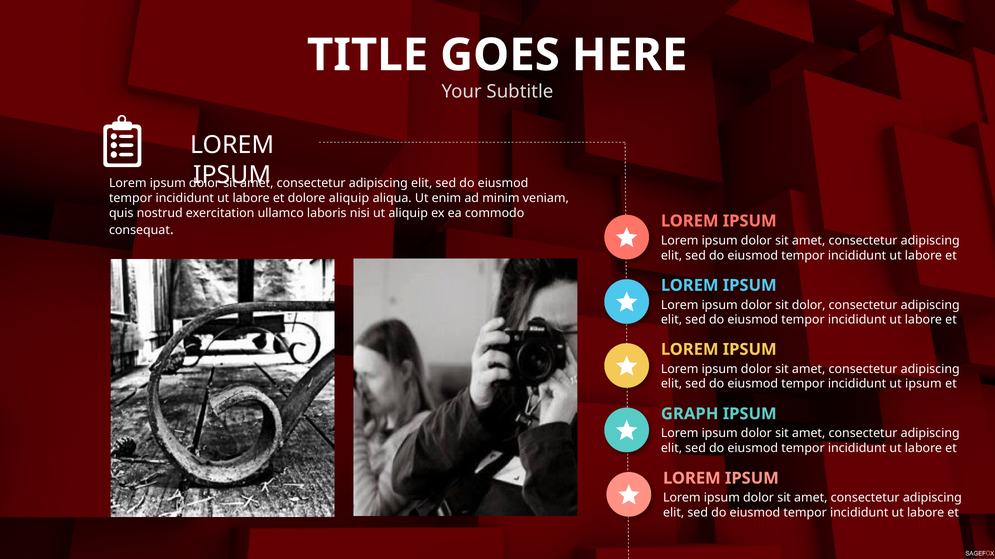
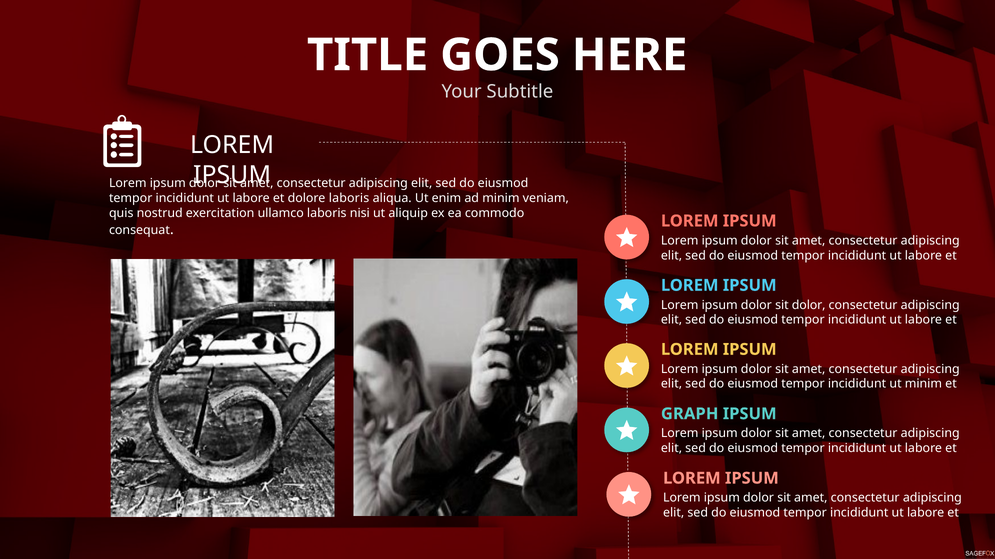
dolore aliquip: aliquip -> laboris
ut ipsum: ipsum -> minim
